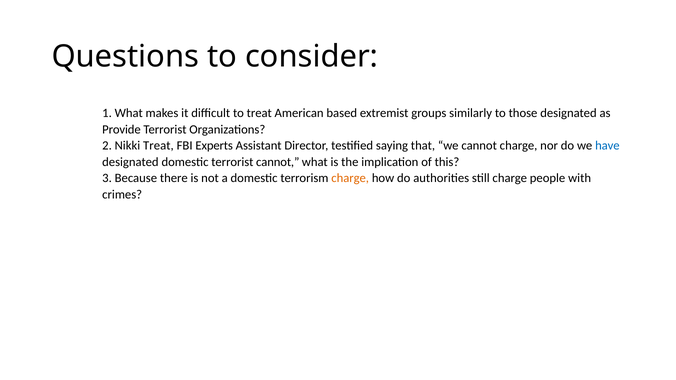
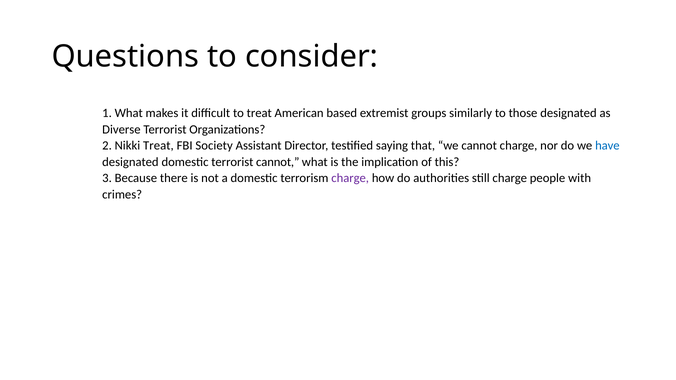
Provide: Provide -> Diverse
Experts: Experts -> Society
charge at (350, 178) colour: orange -> purple
